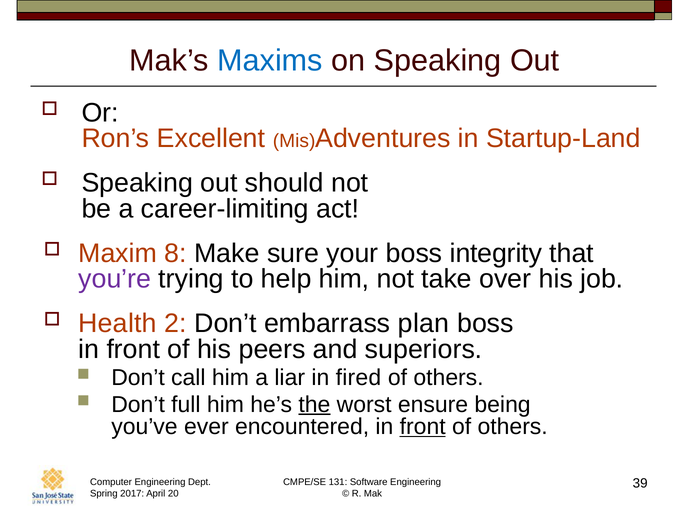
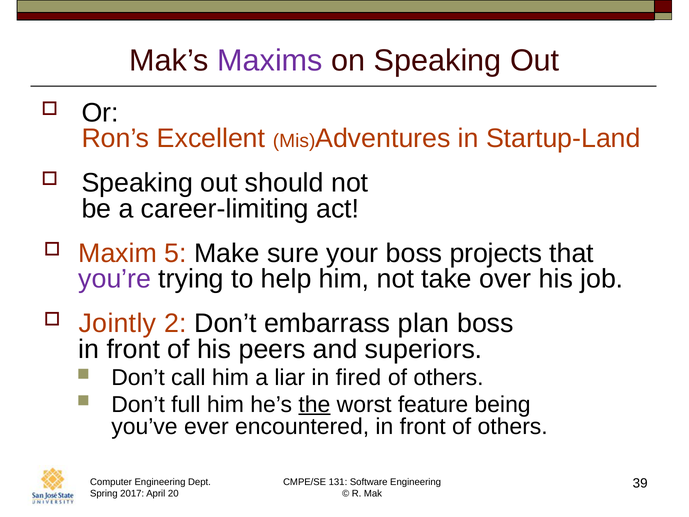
Maxims colour: blue -> purple
8: 8 -> 5
integrity: integrity -> projects
Health: Health -> Jointly
ensure: ensure -> feature
front at (423, 426) underline: present -> none
